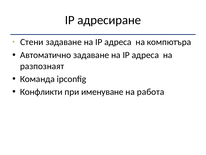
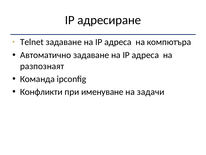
Стени: Стени -> Telnet
работа: работа -> задачи
